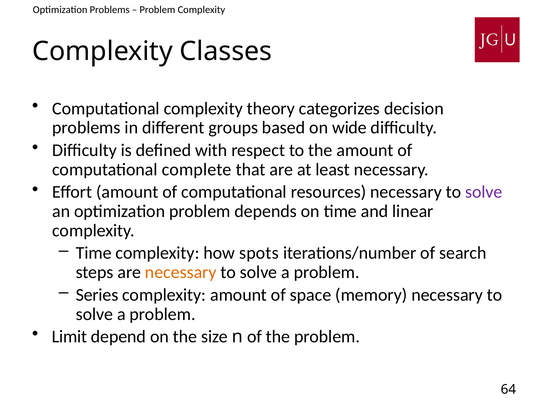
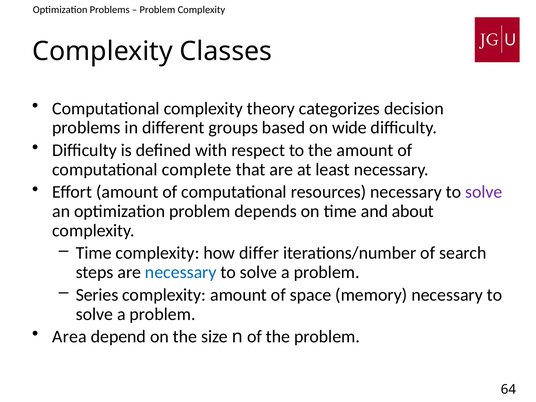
linear: linear -> about
spots: spots -> differ
necessary at (181, 272) colour: orange -> blue
Limit: Limit -> Area
